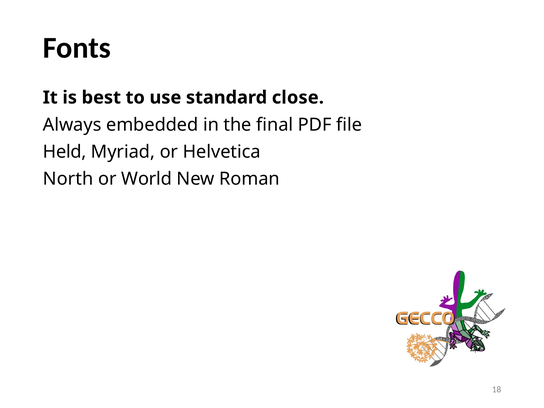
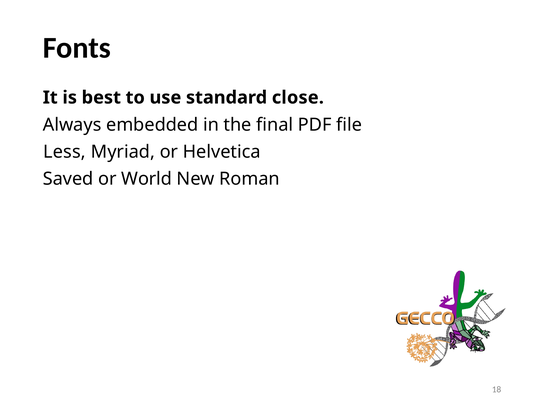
Held: Held -> Less
North: North -> Saved
